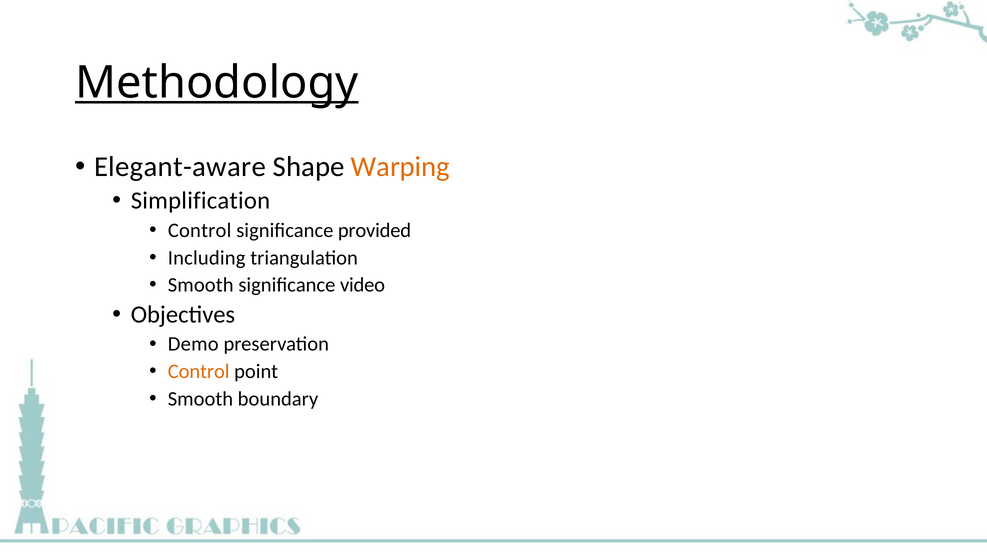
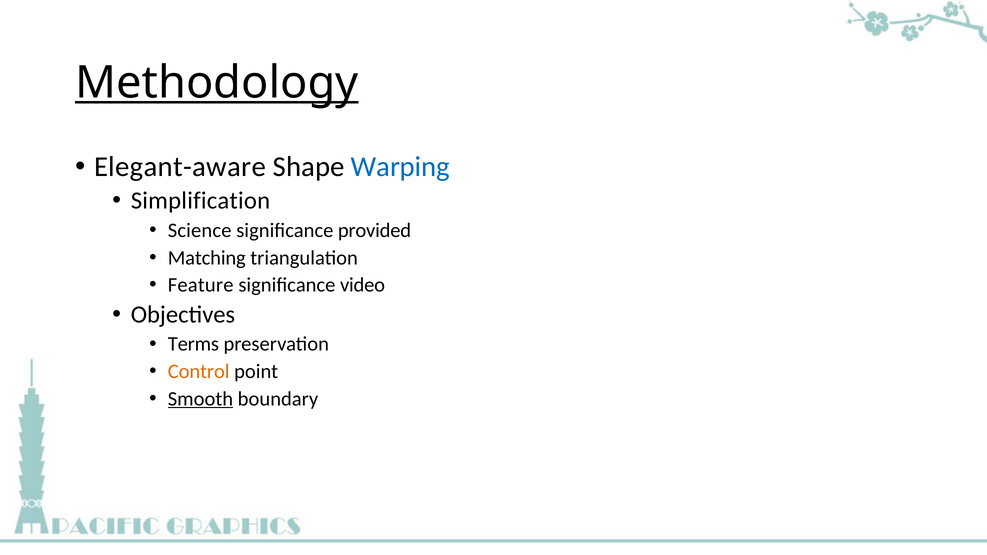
Warping colour: orange -> blue
Control at (200, 230): Control -> Science
Including: Including -> Matching
Smooth at (201, 285): Smooth -> Feature
Demo: Demo -> Terms
Smooth at (200, 399) underline: none -> present
